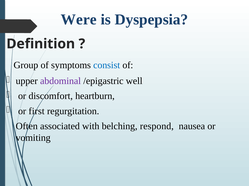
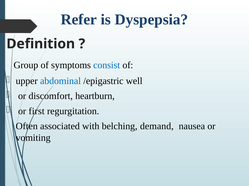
Were: Were -> Refer
abdominal colour: purple -> blue
respond: respond -> demand
